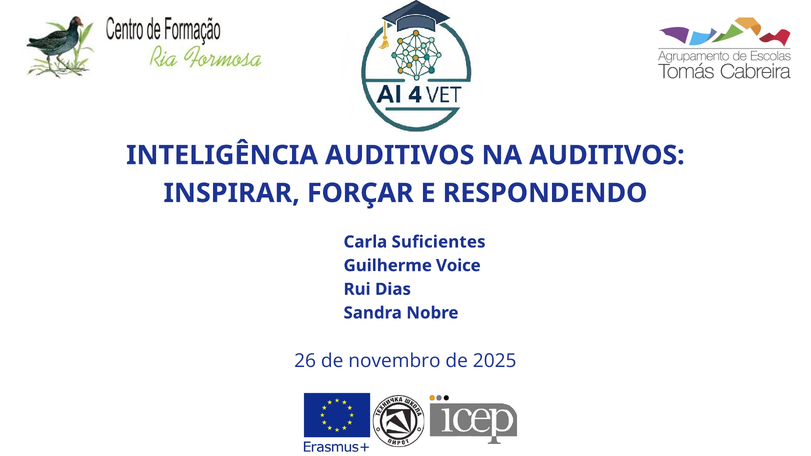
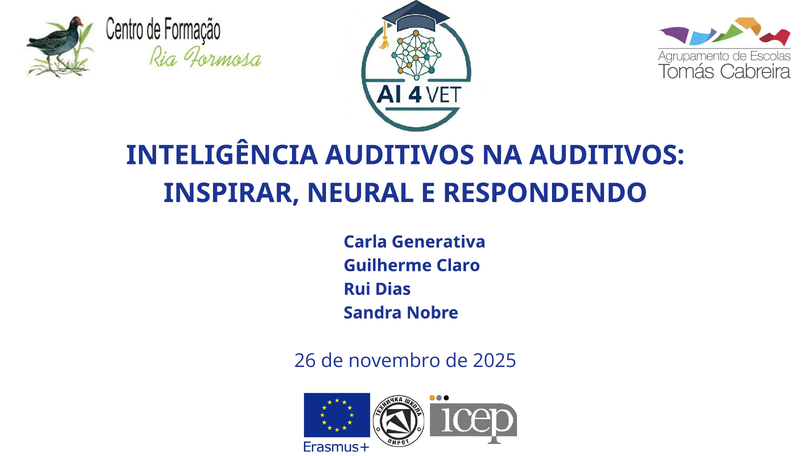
FORÇAR: FORÇAR -> NEURAL
Suficientes: Suficientes -> Generativa
Voice: Voice -> Claro
